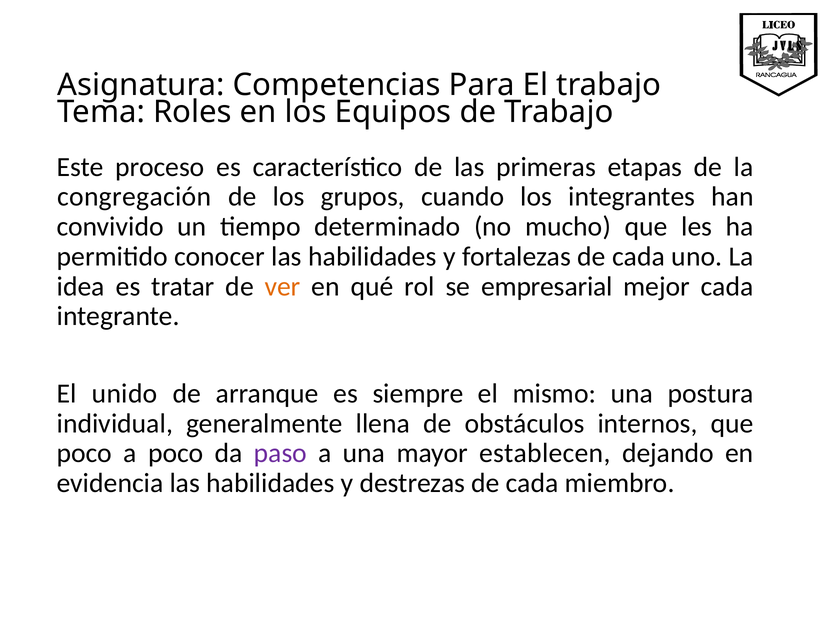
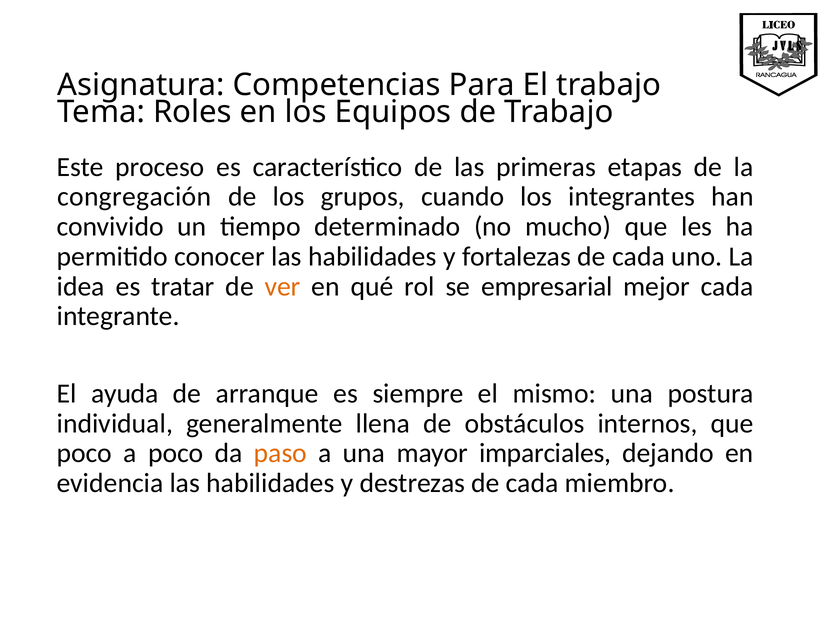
unido: unido -> ayuda
paso colour: purple -> orange
establecen: establecen -> imparciales
